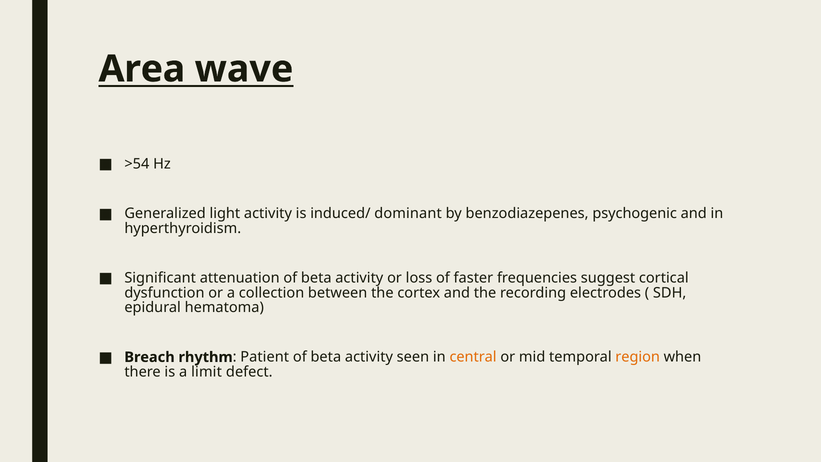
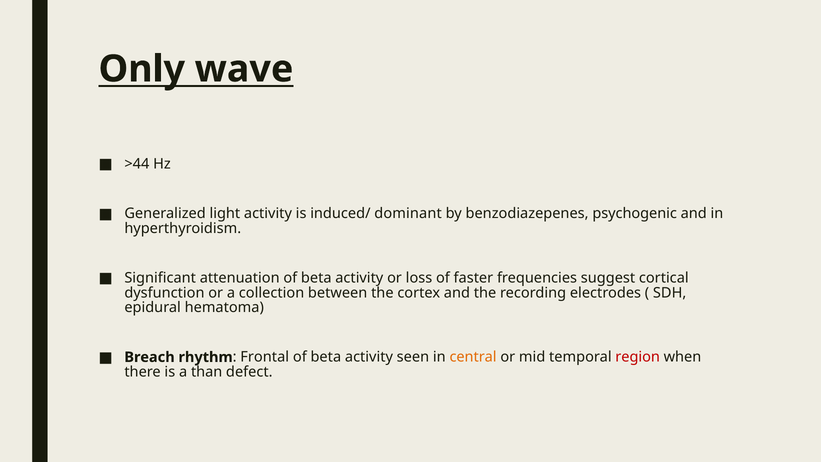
Area: Area -> Only
>54: >54 -> >44
Patient: Patient -> Frontal
region colour: orange -> red
limit: limit -> than
